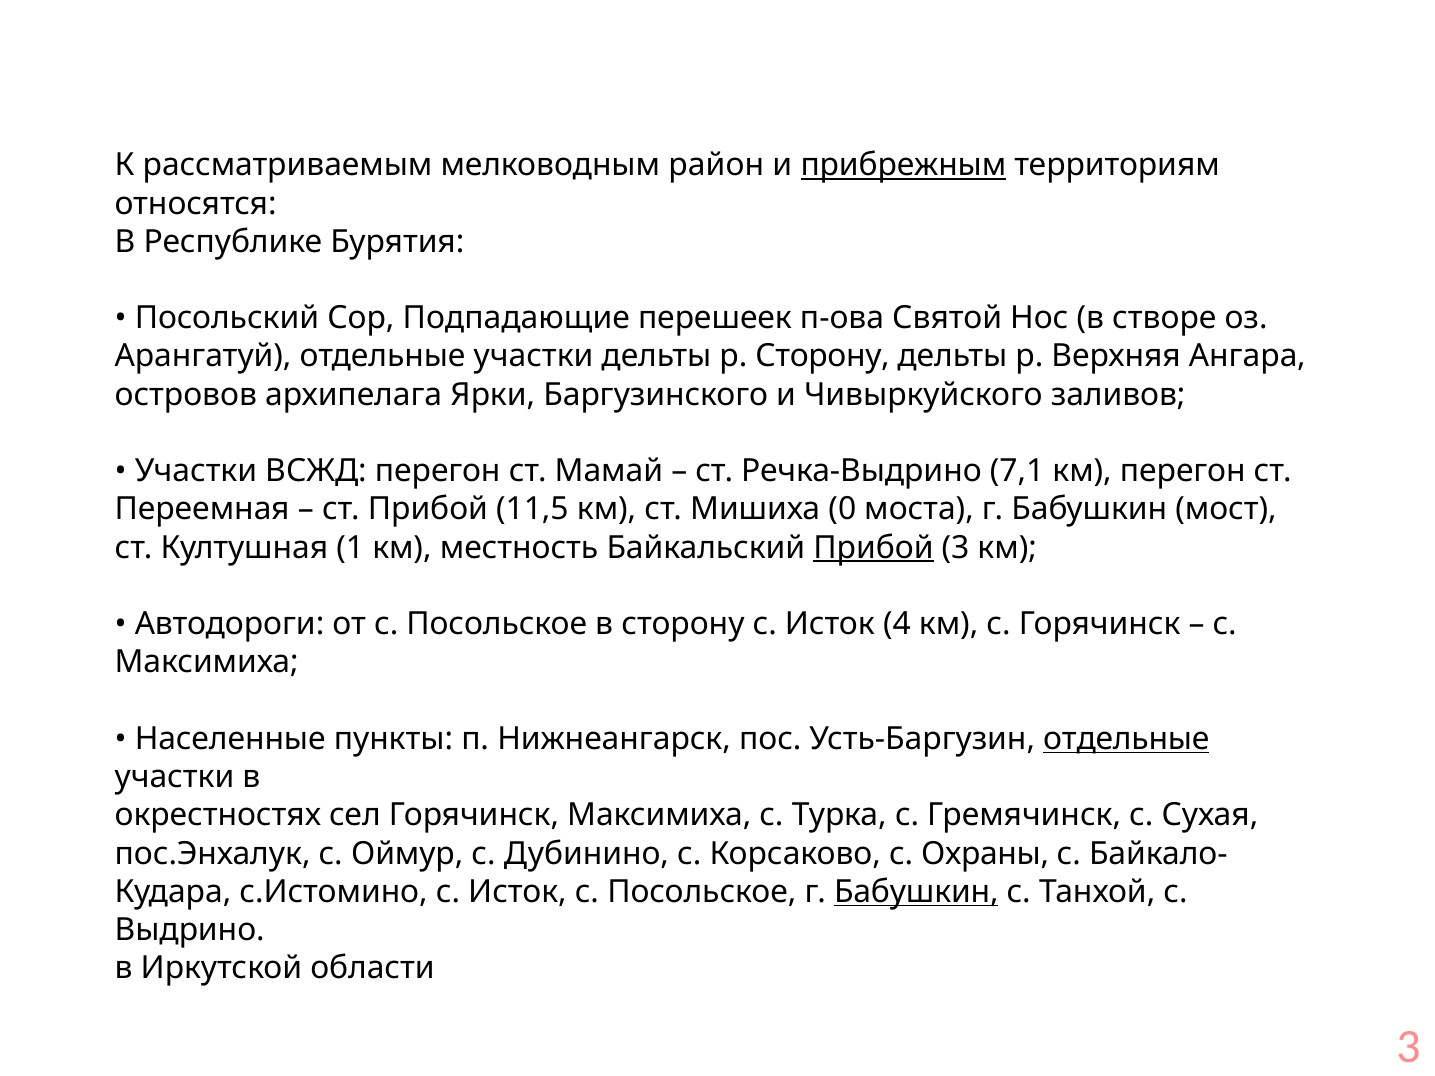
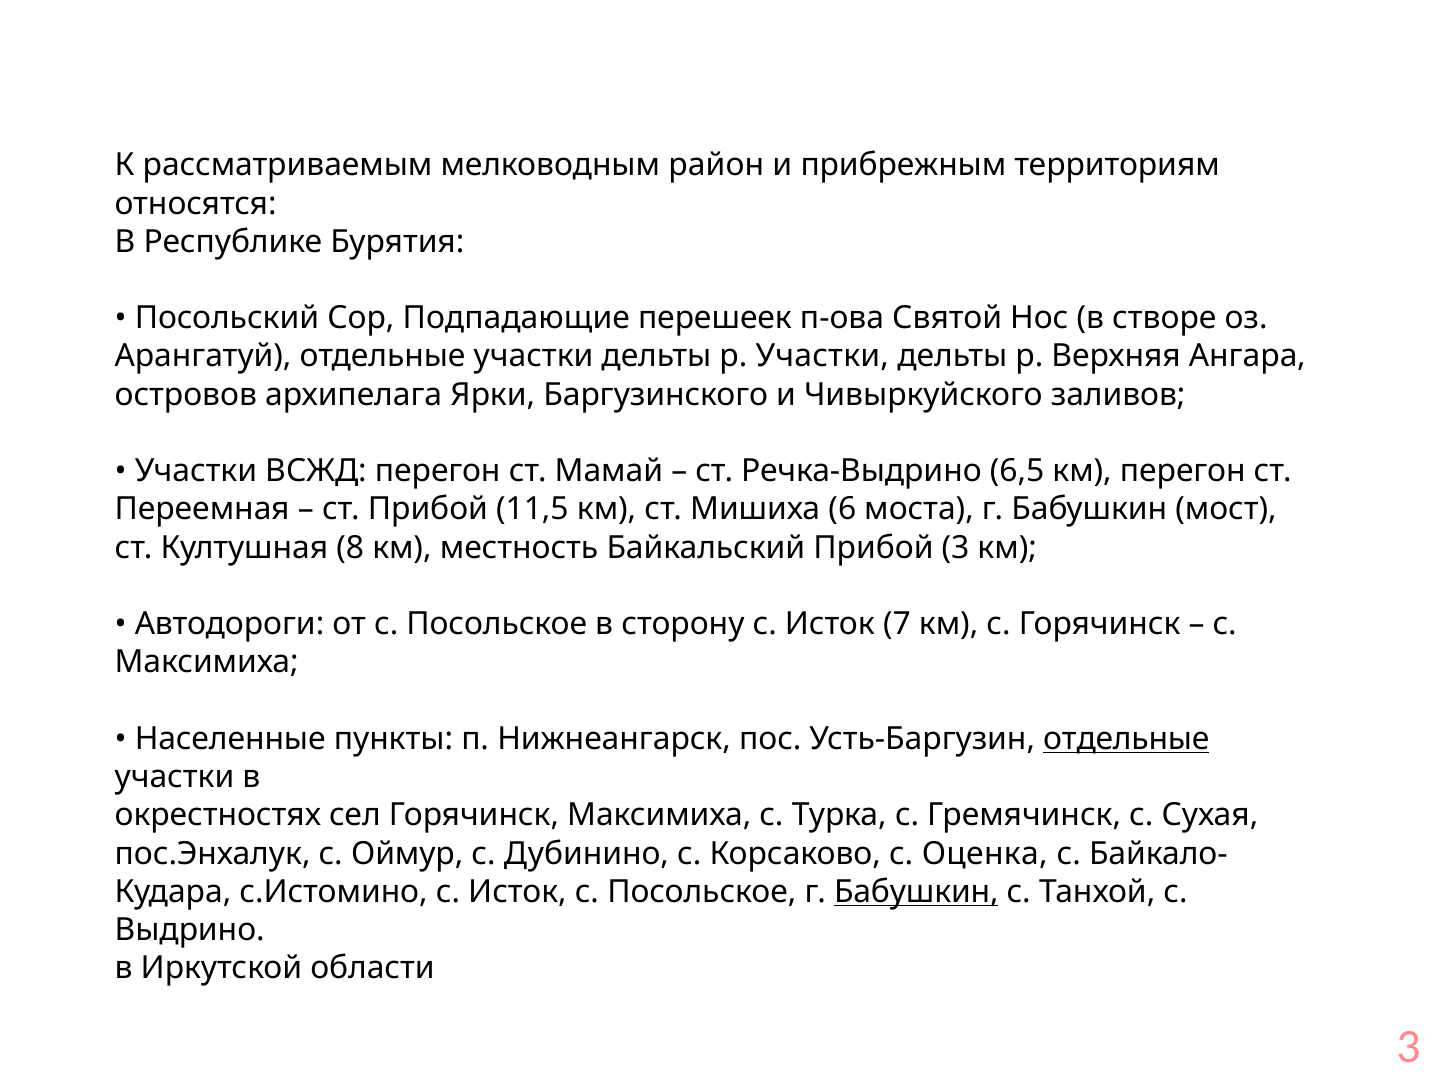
прибрежным underline: present -> none
р Сторону: Сторону -> Участки
7,1: 7,1 -> 6,5
0: 0 -> 6
1: 1 -> 8
Прибой at (873, 548) underline: present -> none
4: 4 -> 7
Охраны: Охраны -> Оценка
